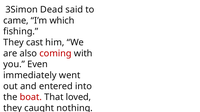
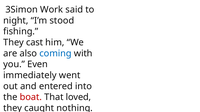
Dead: Dead -> Work
came: came -> night
which: which -> stood
coming colour: red -> blue
